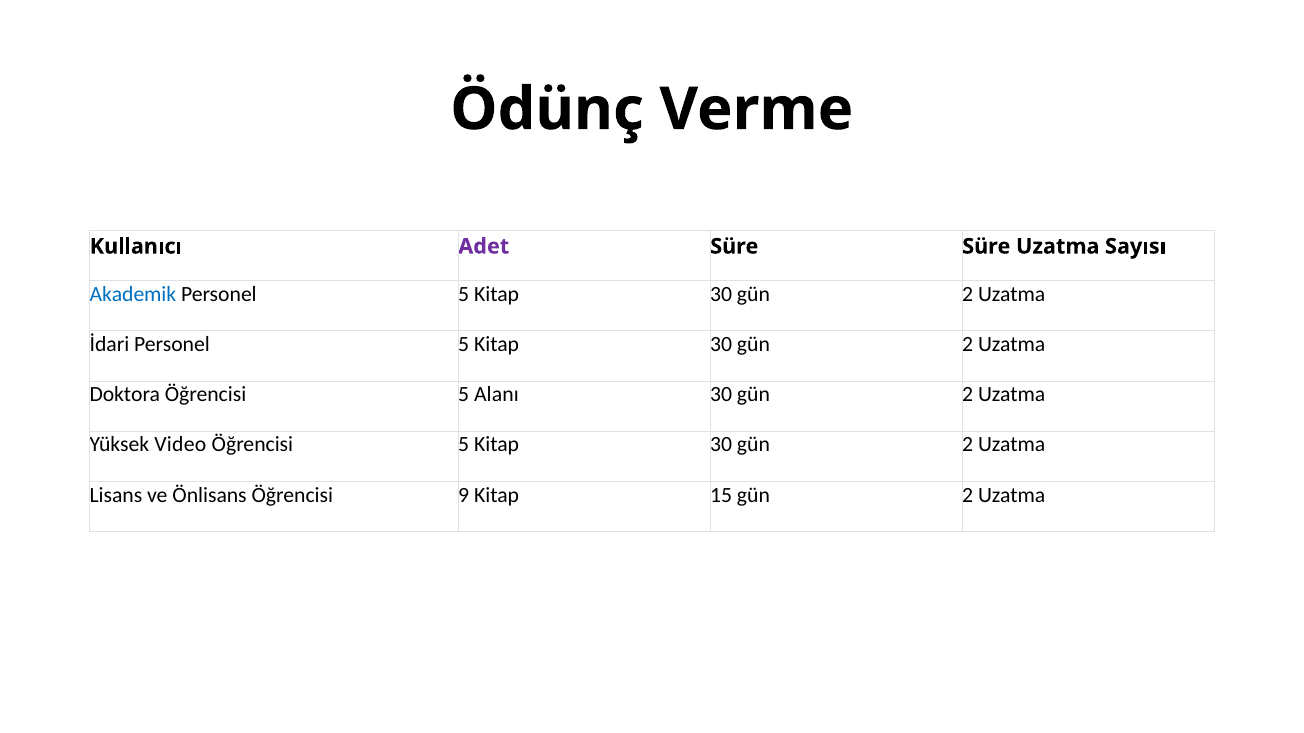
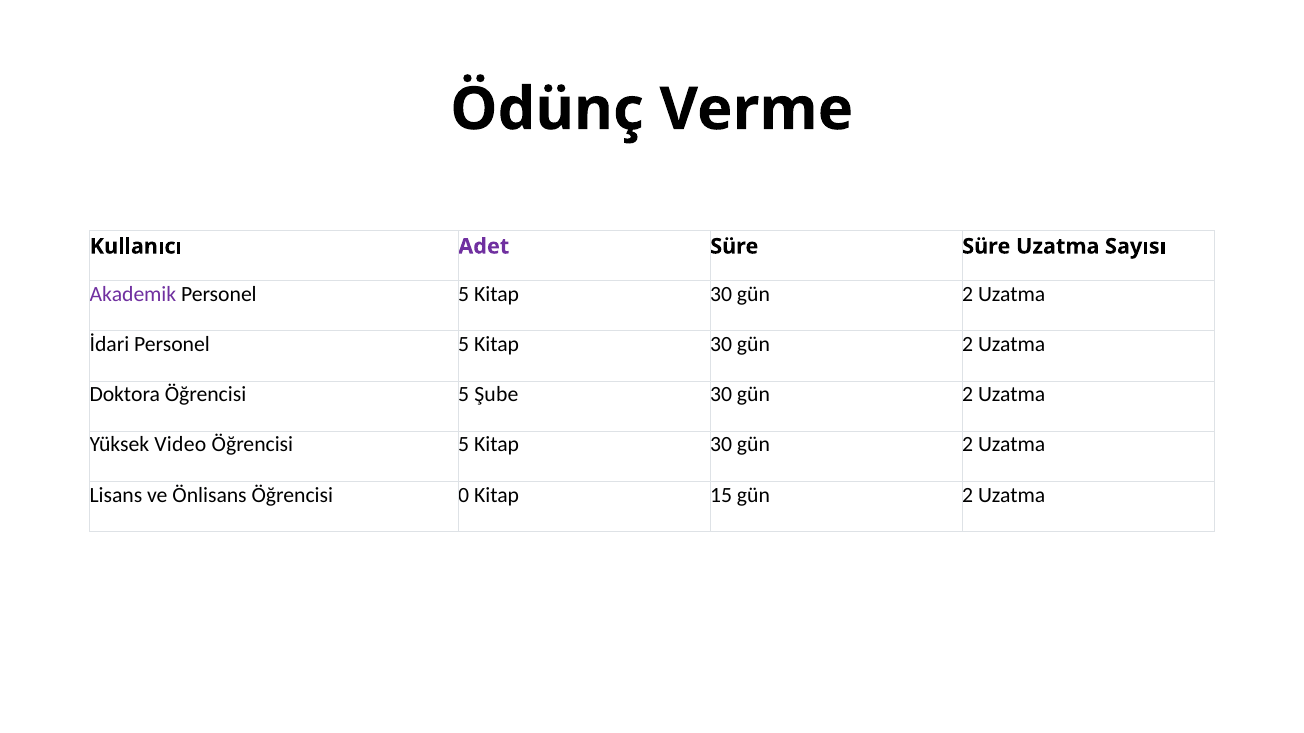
Akademik colour: blue -> purple
Alanı: Alanı -> Şube
9: 9 -> 0
